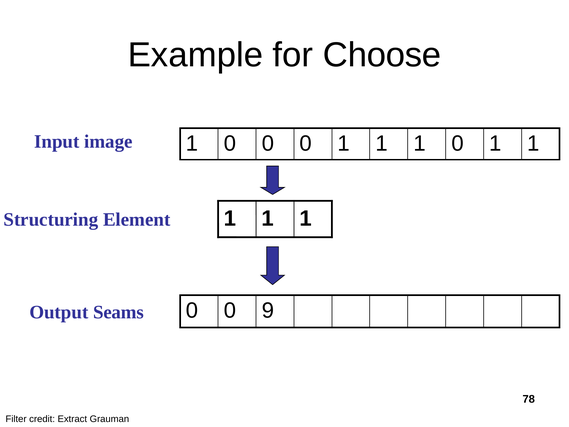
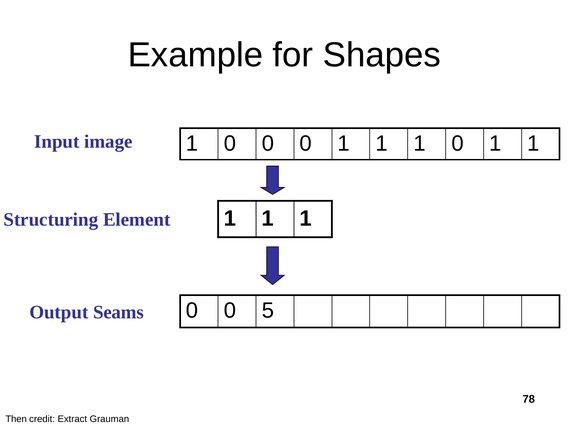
Choose: Choose -> Shapes
9: 9 -> 5
Filter: Filter -> Then
